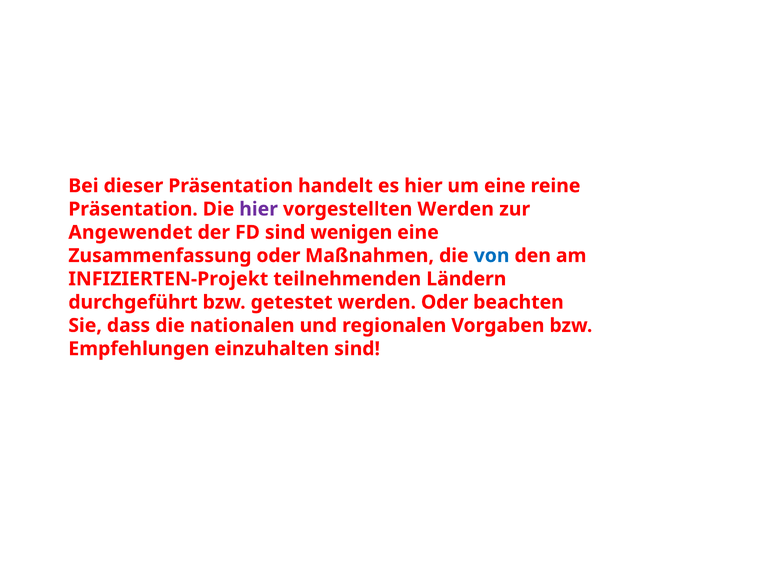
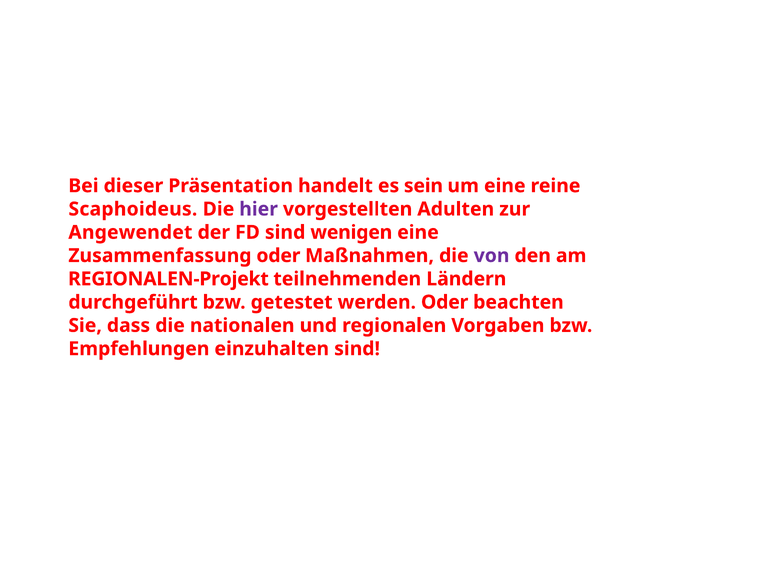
es hier: hier -> sein
Präsentation at (133, 209): Präsentation -> Scaphoideus
vorgestellten Werden: Werden -> Adulten
von colour: blue -> purple
INFIZIERTEN-Projekt: INFIZIERTEN-Projekt -> REGIONALEN-Projekt
